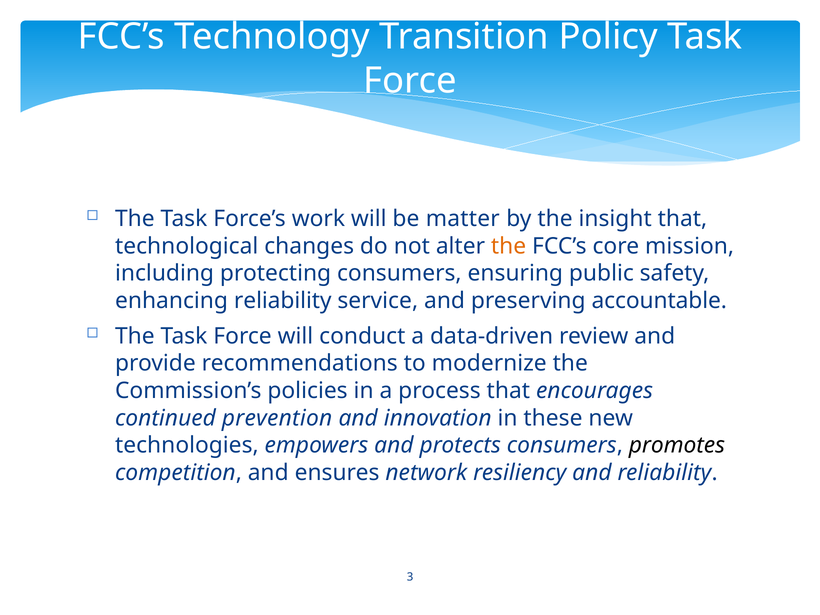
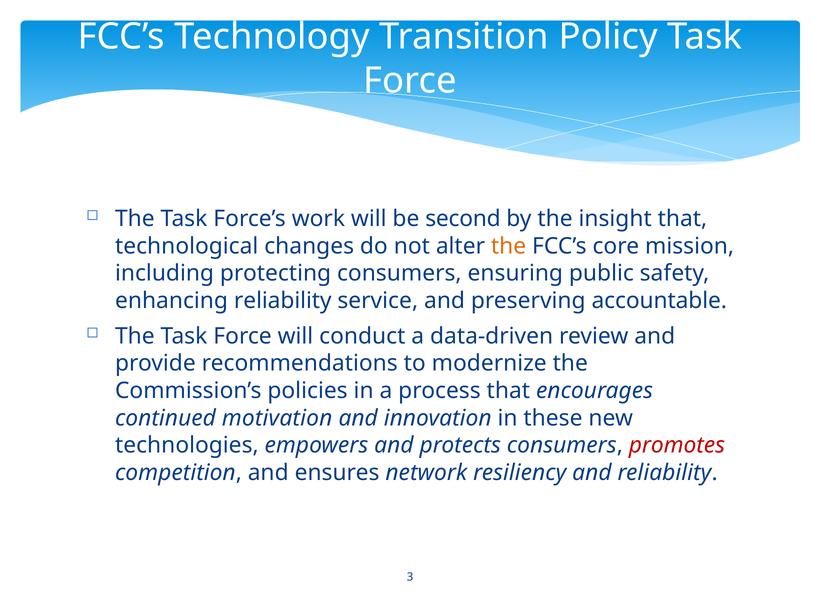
matter: matter -> second
prevention: prevention -> motivation
promotes colour: black -> red
